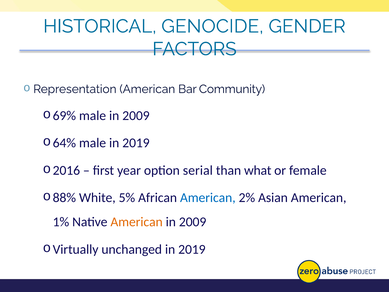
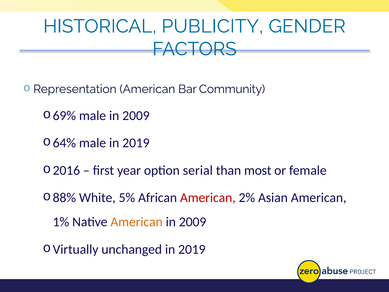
GENOCIDE: GENOCIDE -> PUBLICITY
what: what -> most
American at (208, 198) colour: blue -> red
